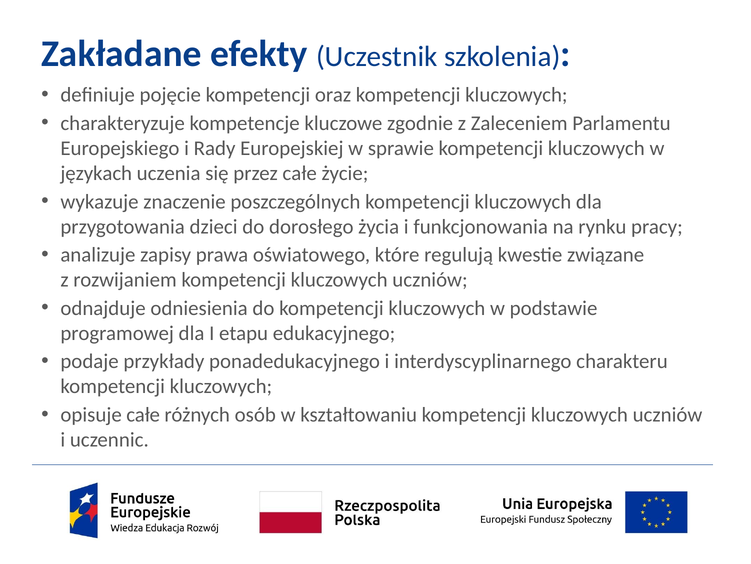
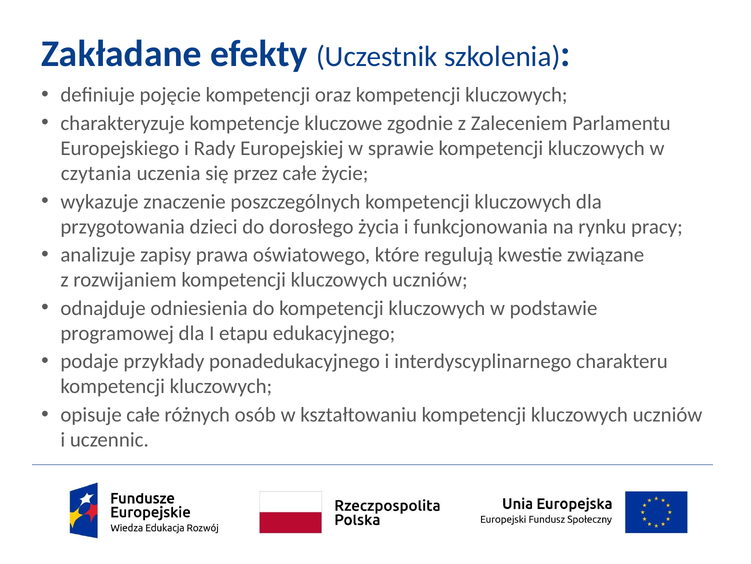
językach: językach -> czytania
